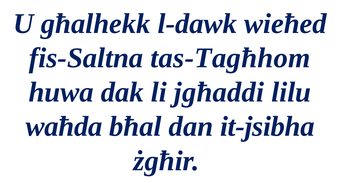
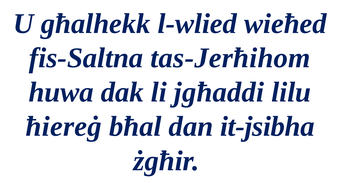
l-dawk: l-dawk -> l-wlied
tas-Tagħhom: tas-Tagħhom -> tas-Jerħihom
waħda: waħda -> ħiereġ
